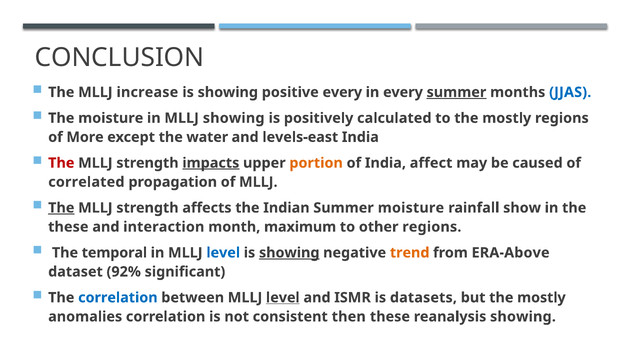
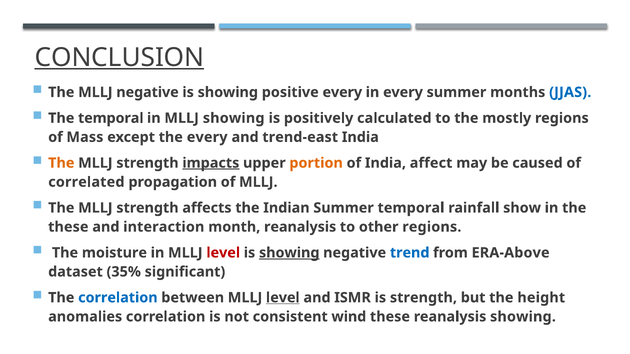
CONCLUSION underline: none -> present
MLLJ increase: increase -> negative
summer at (456, 92) underline: present -> none
The moisture: moisture -> temporal
More: More -> Mass
the water: water -> every
levels-east: levels-east -> trend-east
The at (61, 163) colour: red -> orange
The at (61, 208) underline: present -> none
Summer moisture: moisture -> temporal
month maximum: maximum -> reanalysis
temporal: temporal -> moisture
level at (223, 253) colour: blue -> red
trend colour: orange -> blue
92%: 92% -> 35%
is datasets: datasets -> strength
but the mostly: mostly -> height
then: then -> wind
